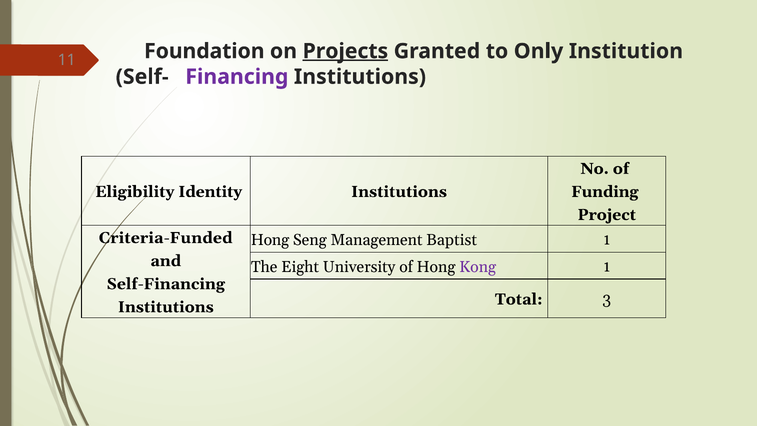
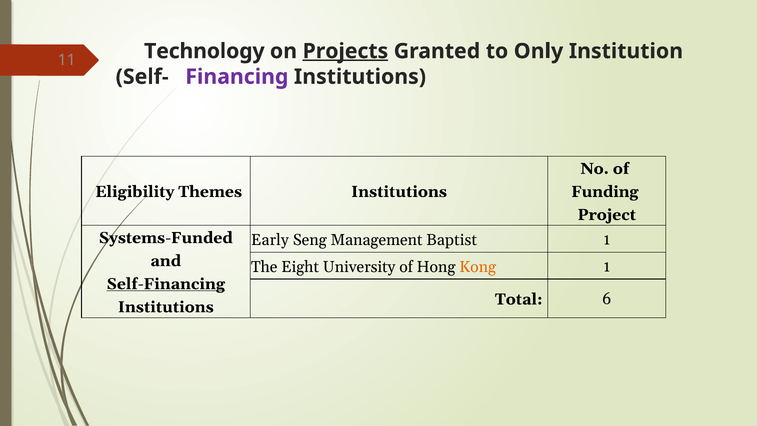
Foundation: Foundation -> Technology
Identity: Identity -> Themes
Criteria-Funded: Criteria-Funded -> Systems-Funded
Hong at (270, 240): Hong -> Early
Kong colour: purple -> orange
Self-Financing underline: none -> present
3: 3 -> 6
